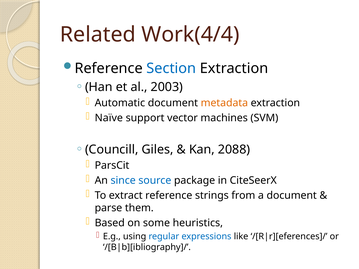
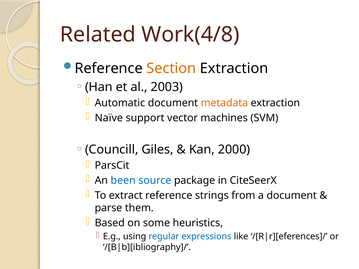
Work(4/4: Work(4/4 -> Work(4/8
Section colour: blue -> orange
2088: 2088 -> 2000
since: since -> been
